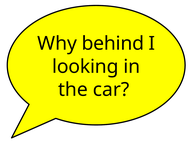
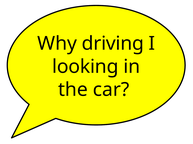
behind: behind -> driving
